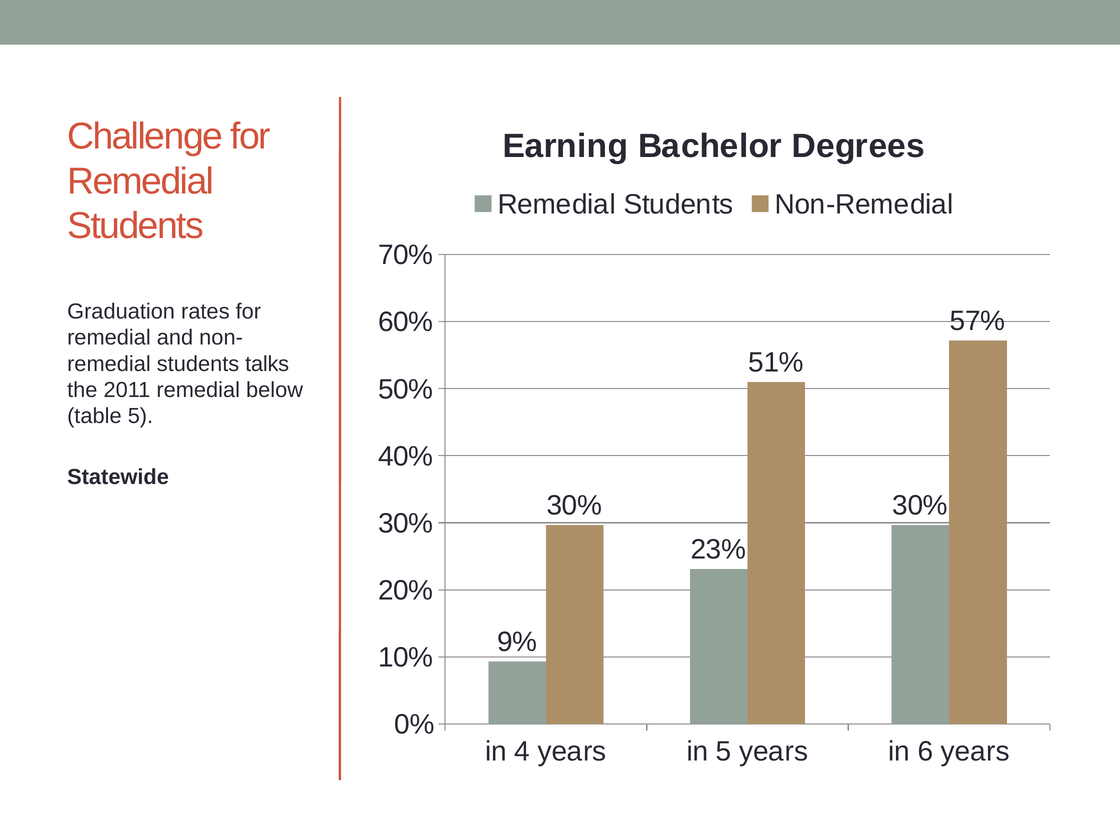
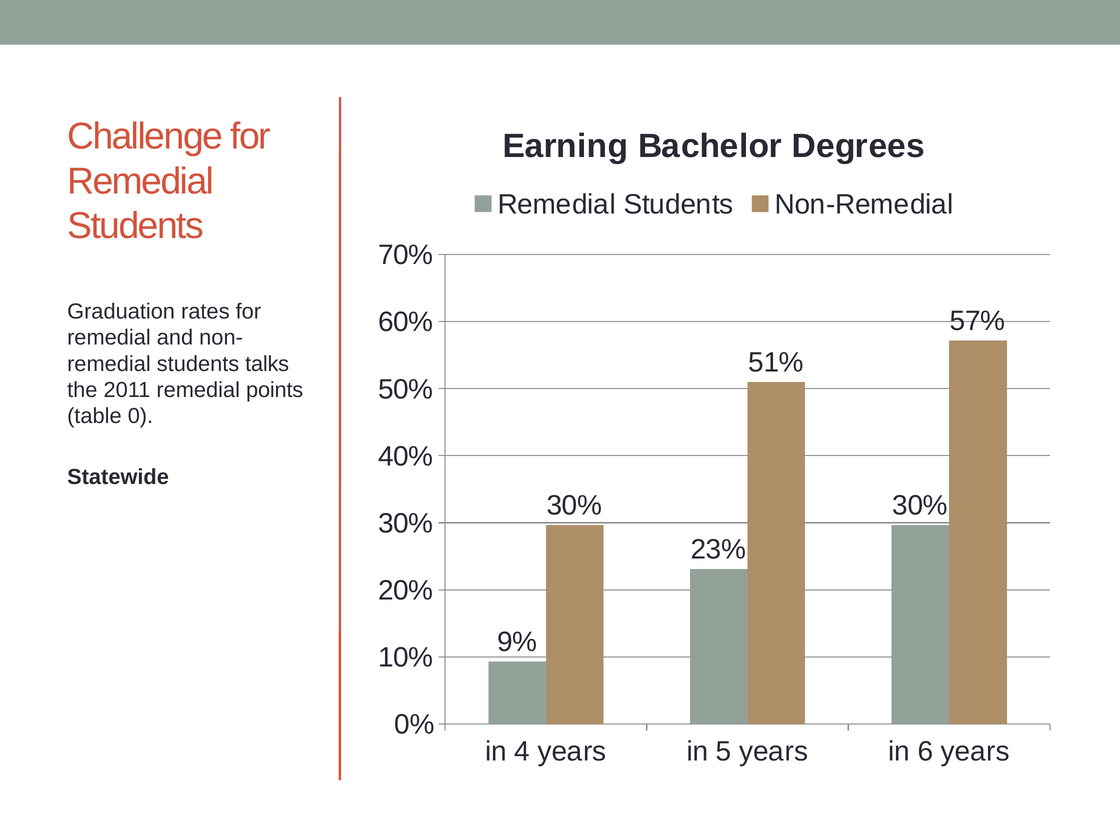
below: below -> points
table 5: 5 -> 0
